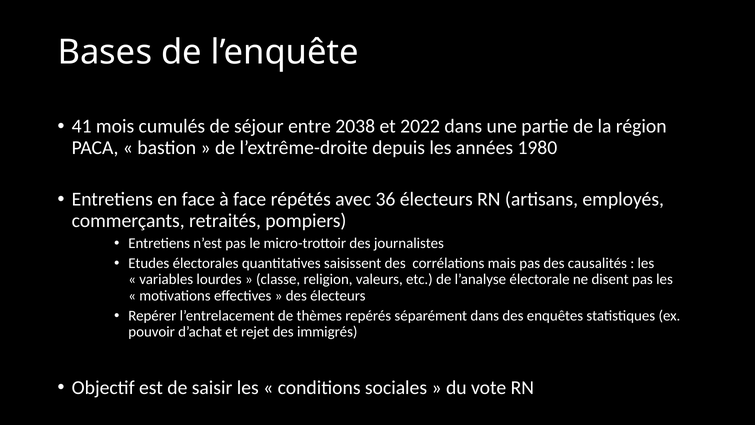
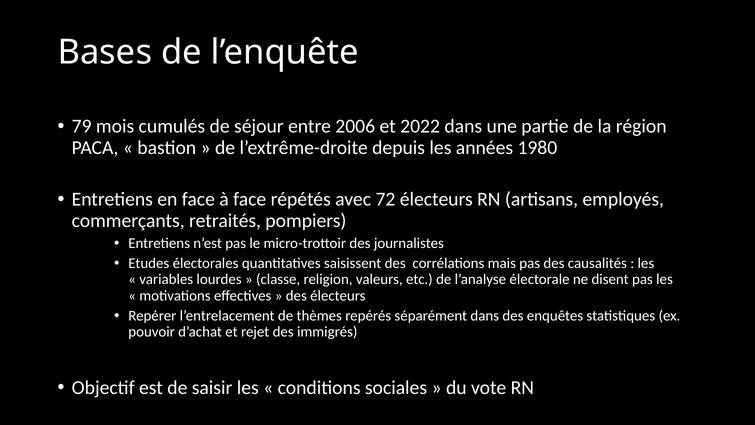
41: 41 -> 79
2038: 2038 -> 2006
36: 36 -> 72
